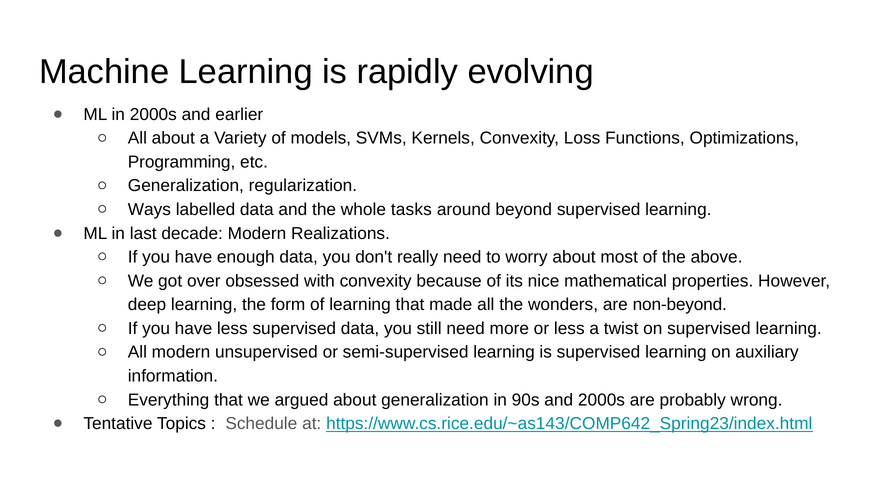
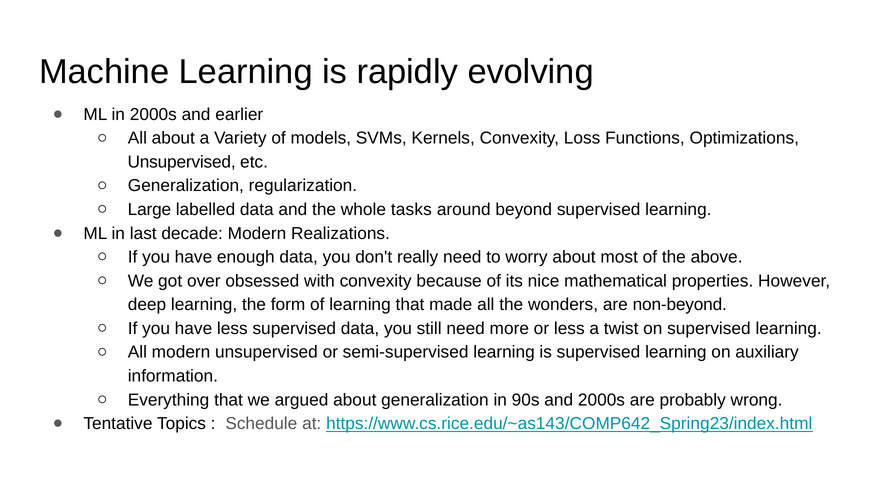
Programming at (182, 162): Programming -> Unsupervised
Ways: Ways -> Large
